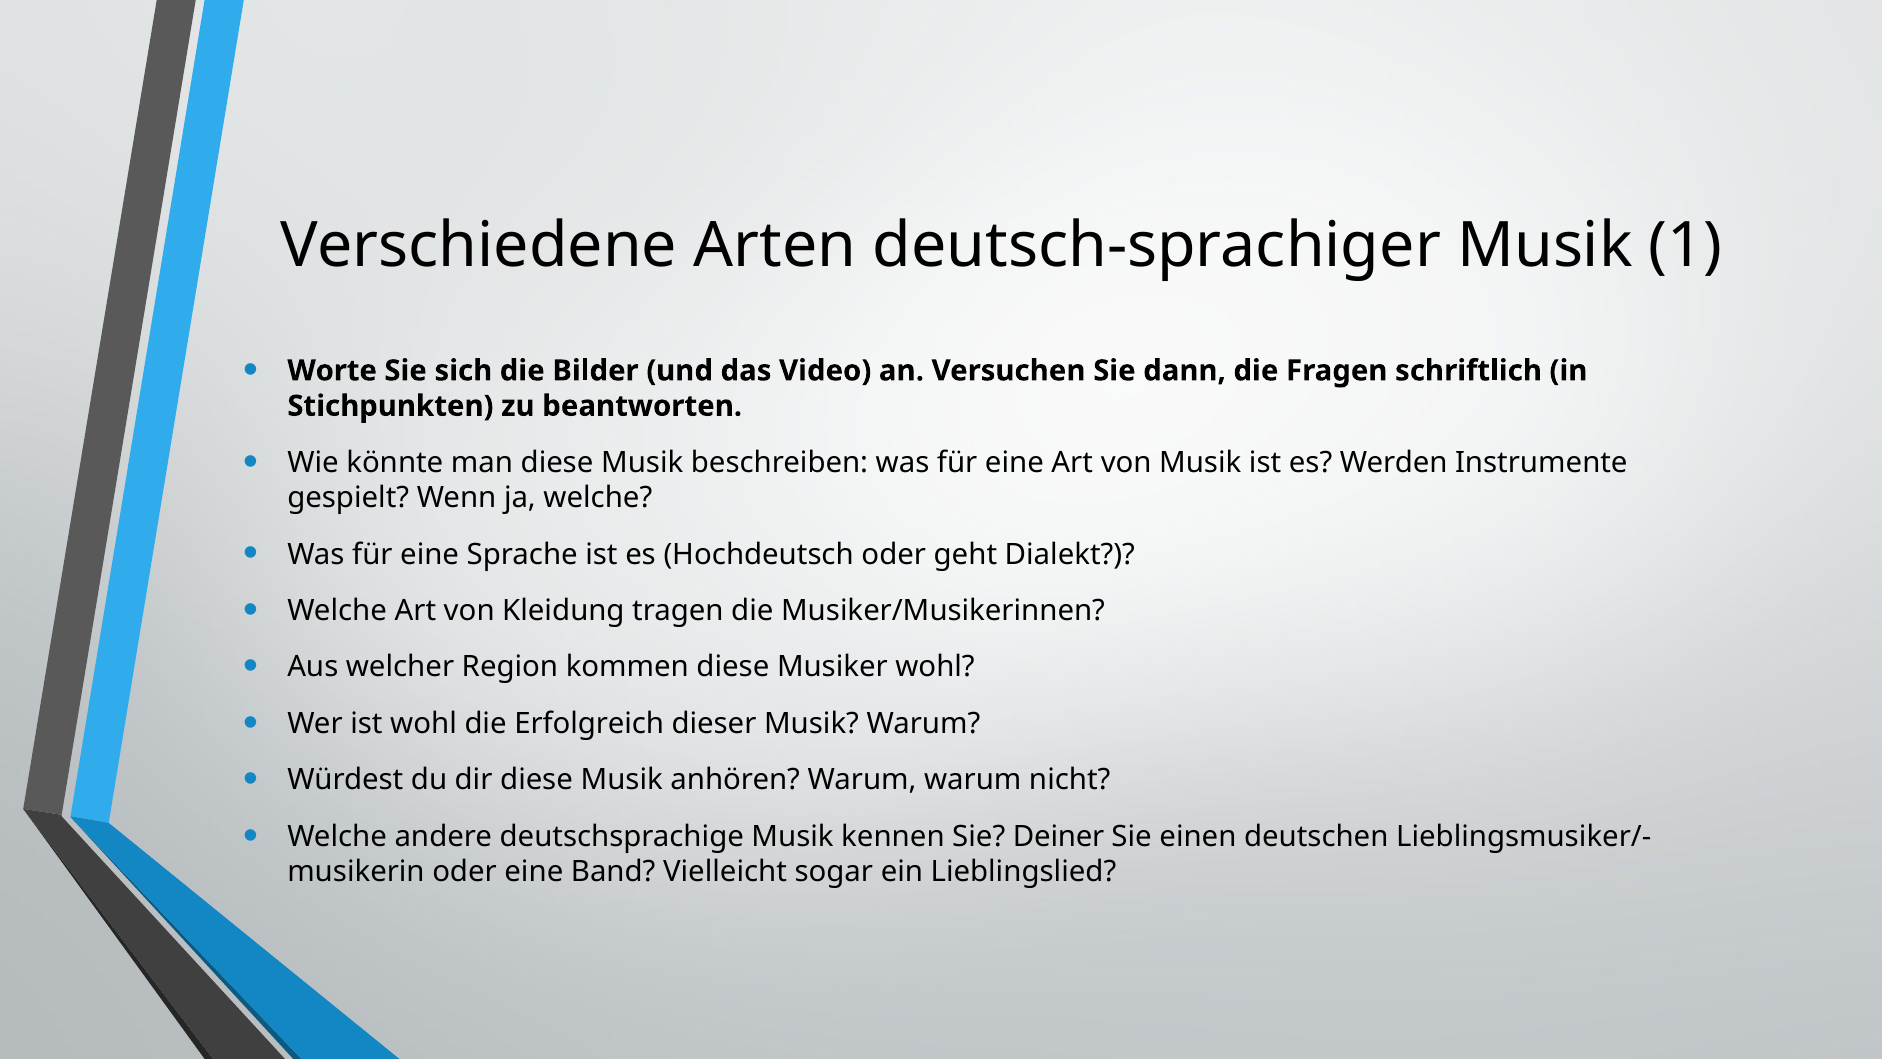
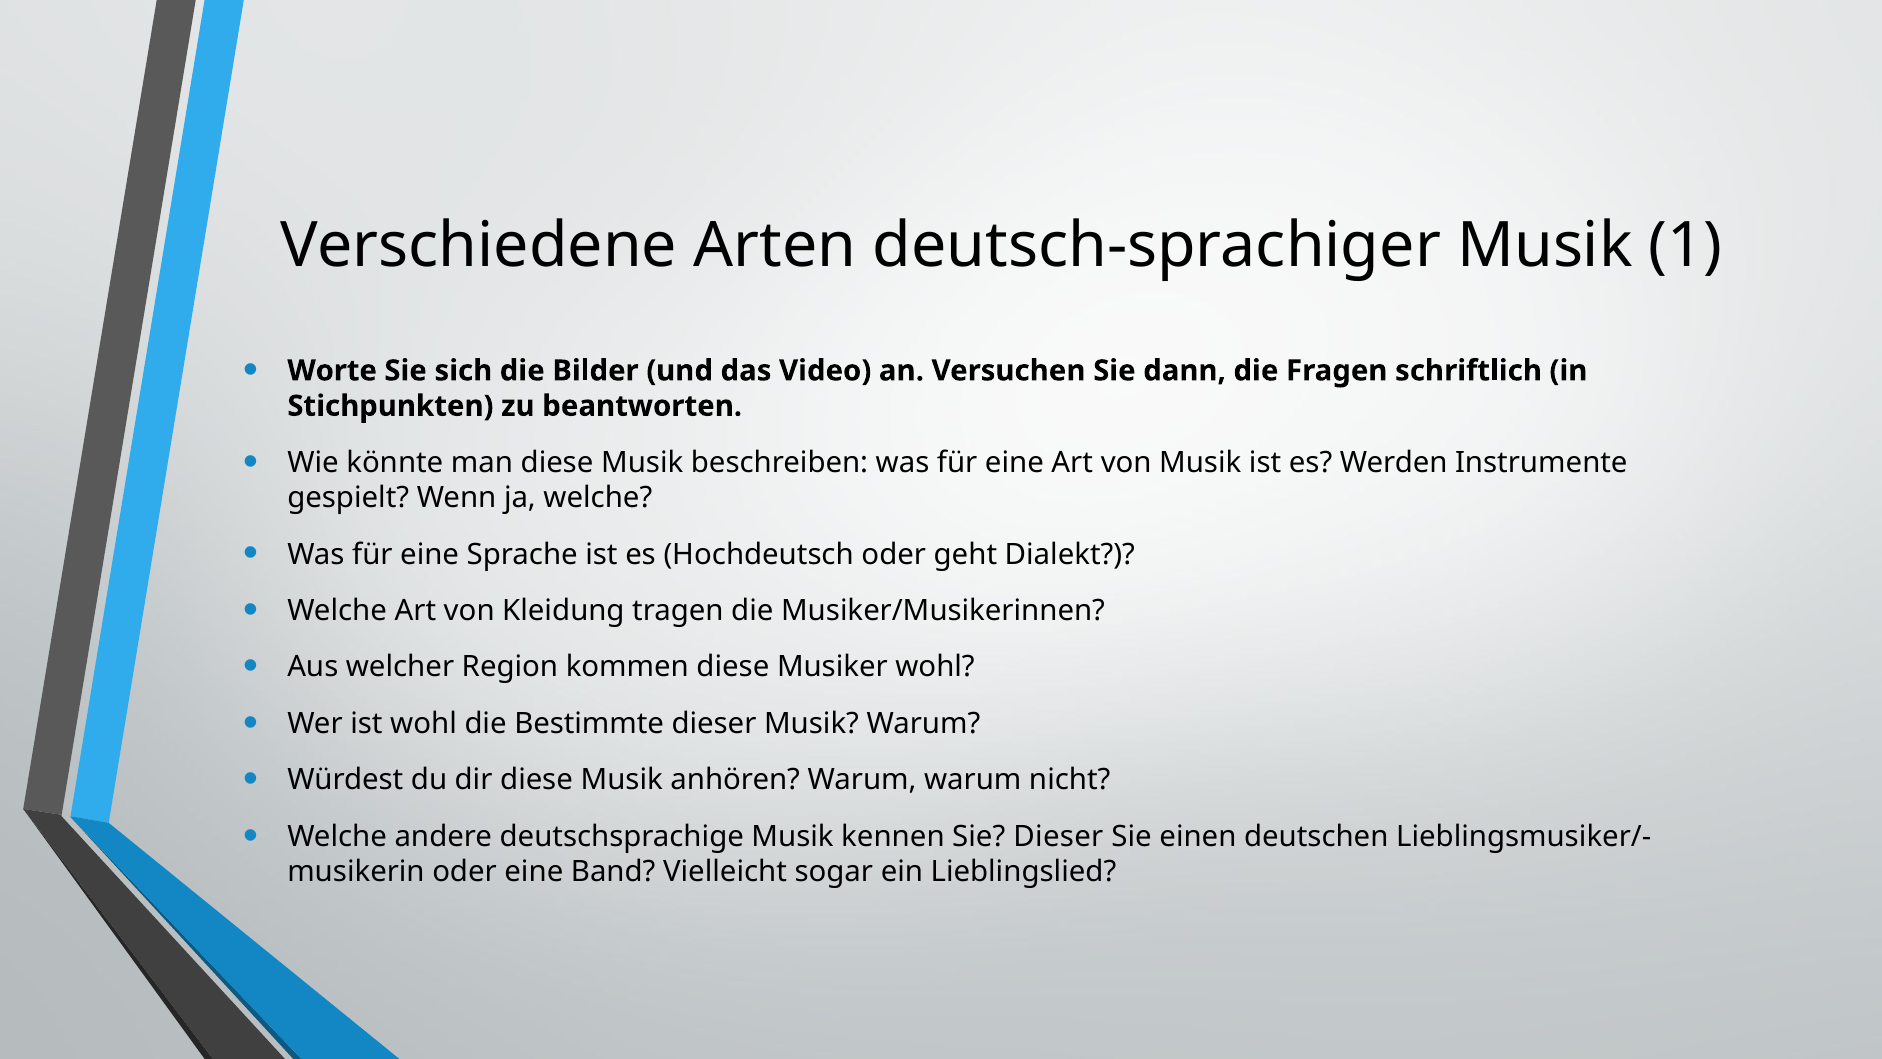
Erfolgreich: Erfolgreich -> Bestimmte
Sie Deiner: Deiner -> Dieser
